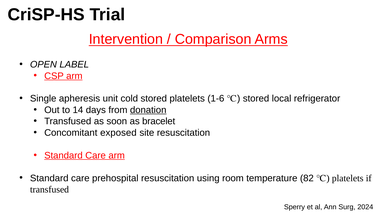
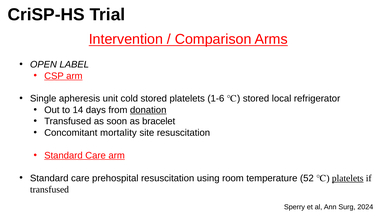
exposed: exposed -> mortality
82: 82 -> 52
platelets at (348, 178) underline: none -> present
